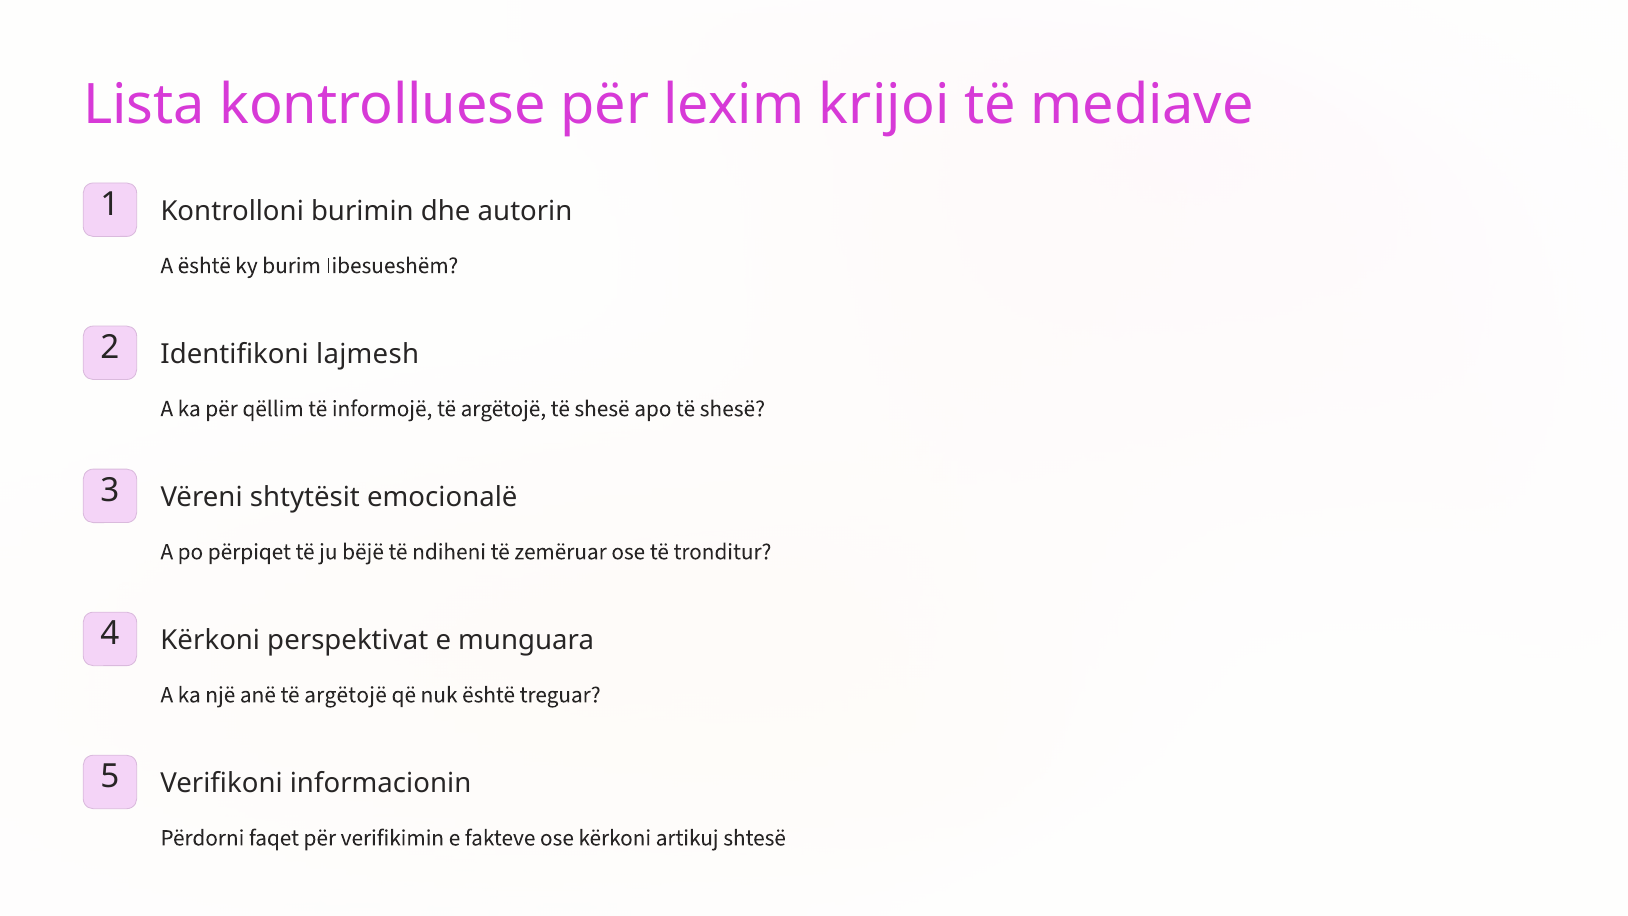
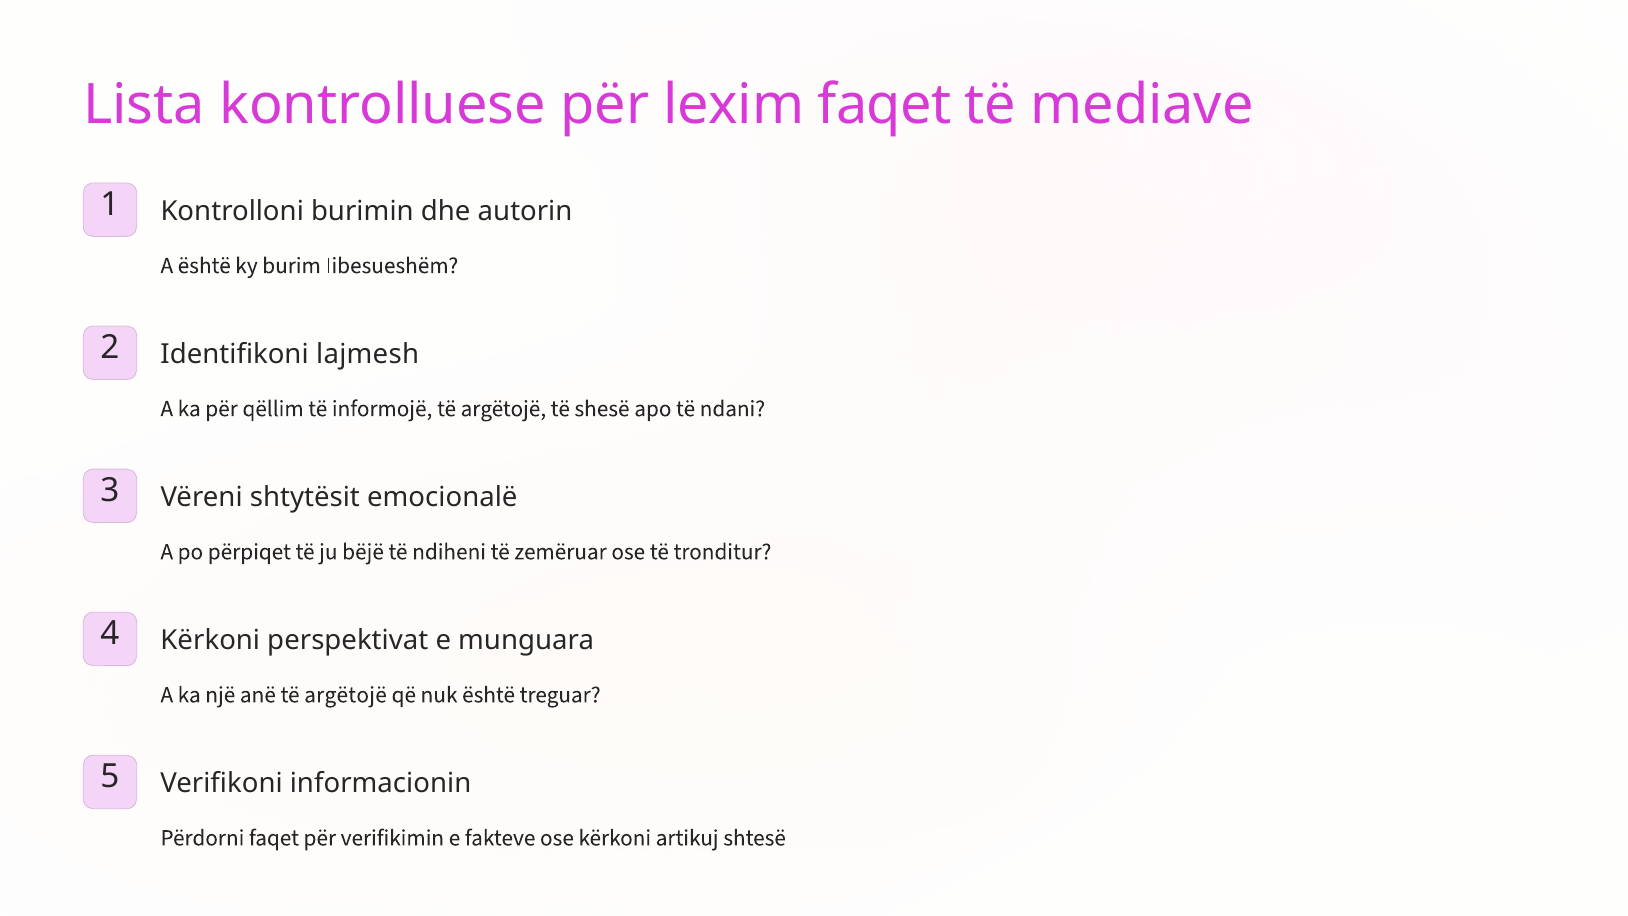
lexim krijoi: krijoi -> faqet
apo të shesë: shesë -> ndani
